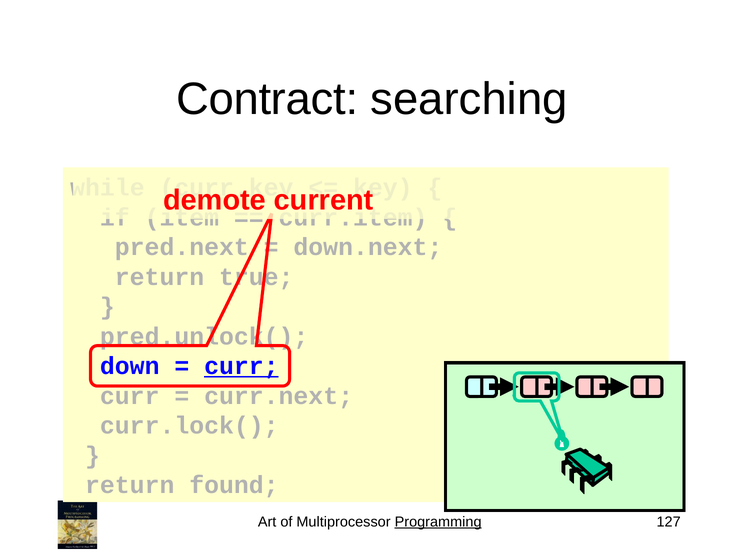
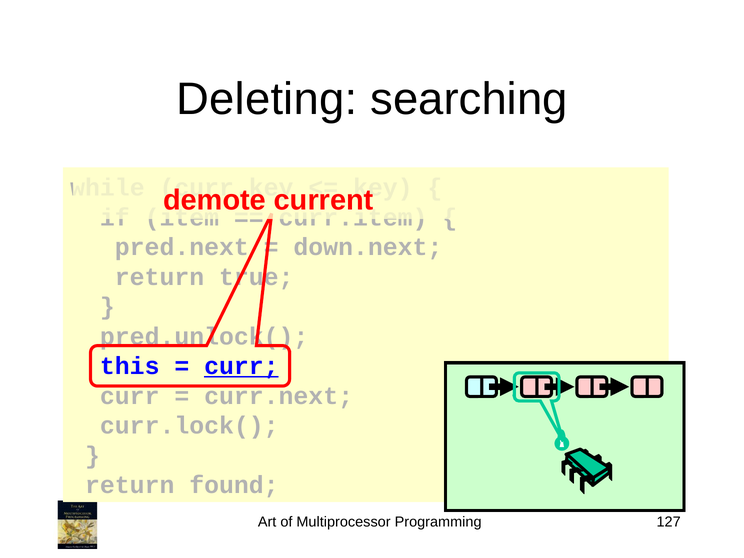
Contract: Contract -> Deleting
down: down -> this
Programming underline: present -> none
